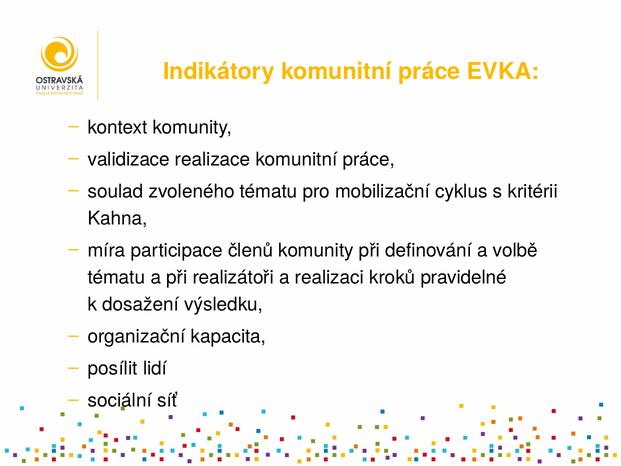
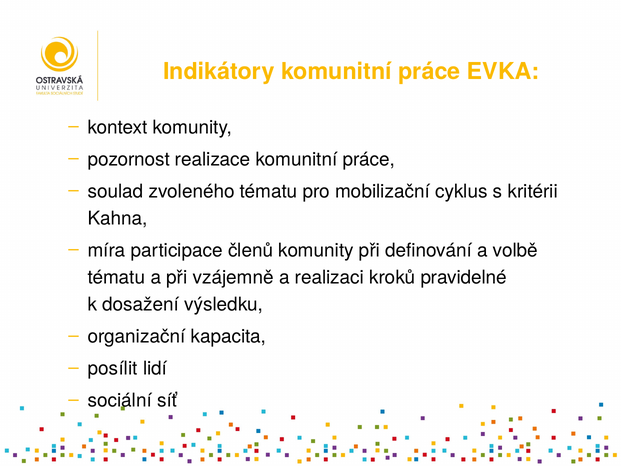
validizace: validizace -> pozornost
realizátoři: realizátoři -> vzájemně
